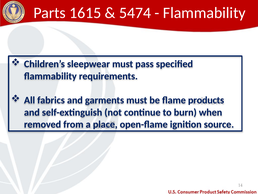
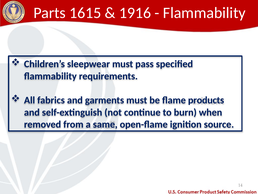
5474: 5474 -> 1916
place: place -> same
